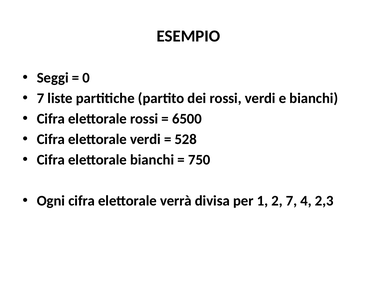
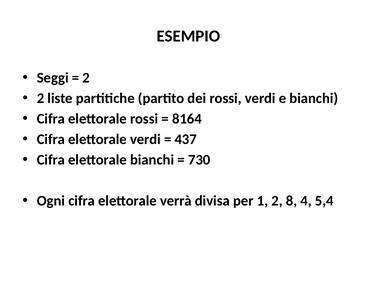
0 at (86, 78): 0 -> 2
7 at (40, 98): 7 -> 2
6500: 6500 -> 8164
528: 528 -> 437
750: 750 -> 730
2 7: 7 -> 8
2,3: 2,3 -> 5,4
